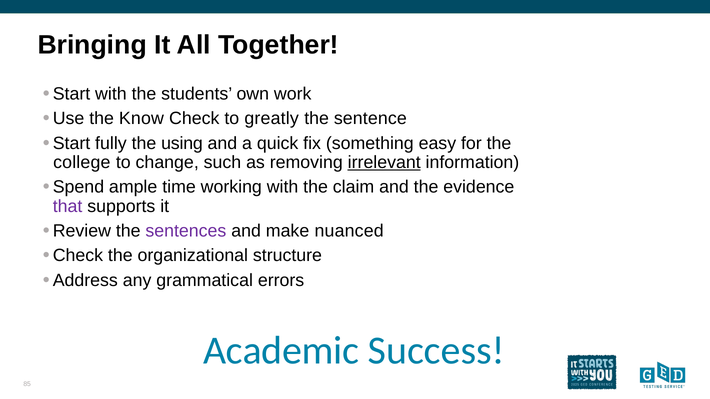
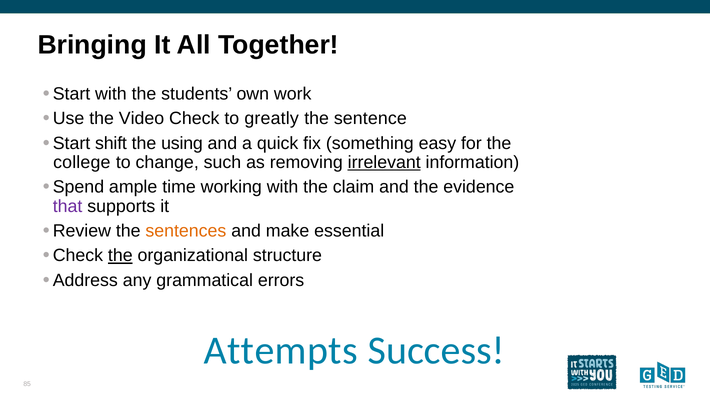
Know: Know -> Video
fully: fully -> shift
sentences colour: purple -> orange
nuanced: nuanced -> essential
the at (120, 256) underline: none -> present
Academic: Academic -> Attempts
